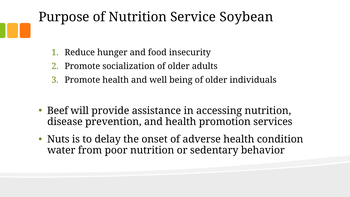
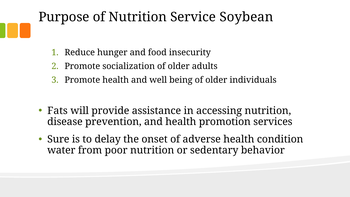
Beef: Beef -> Fats
Nuts: Nuts -> Sure
